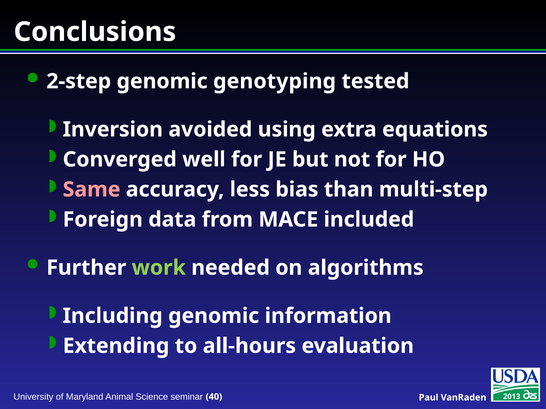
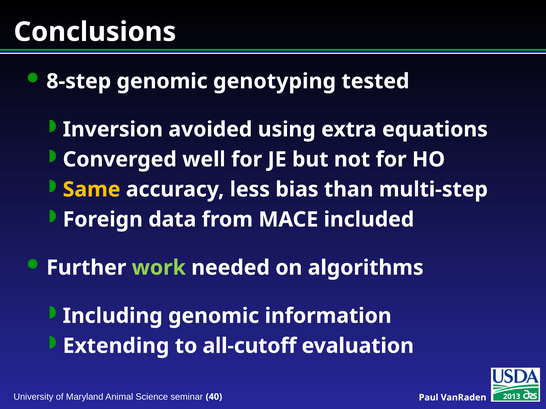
2-step: 2-step -> 8-step
Same colour: pink -> yellow
all-hours: all-hours -> all-cutoff
